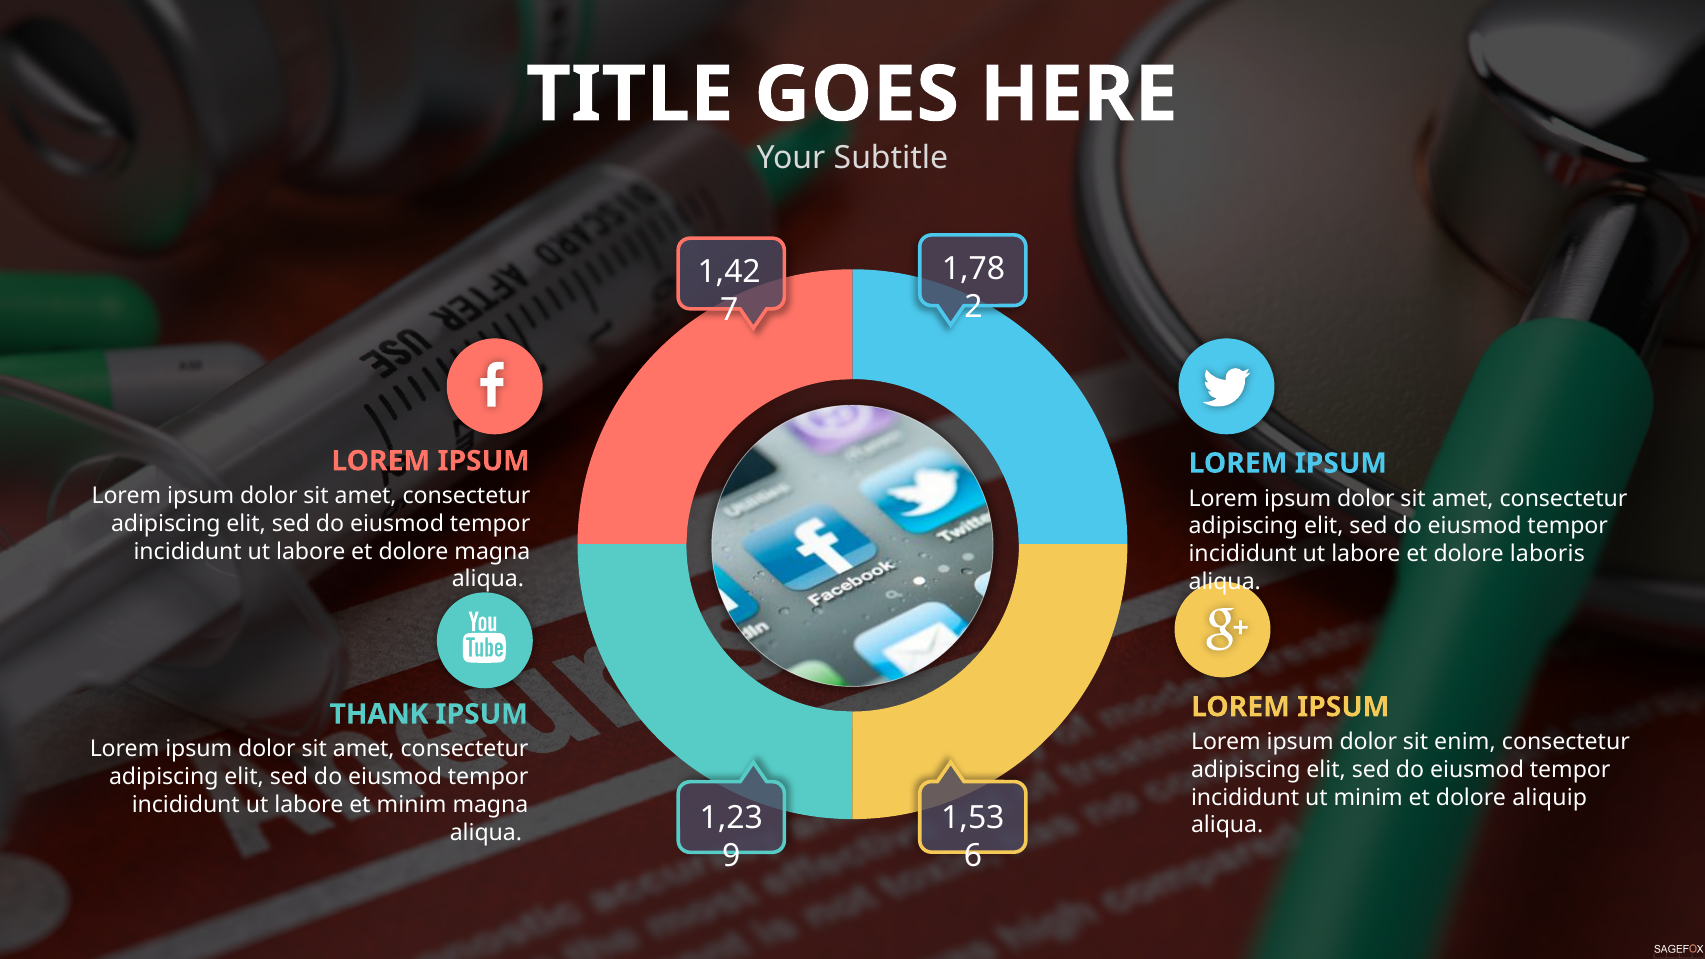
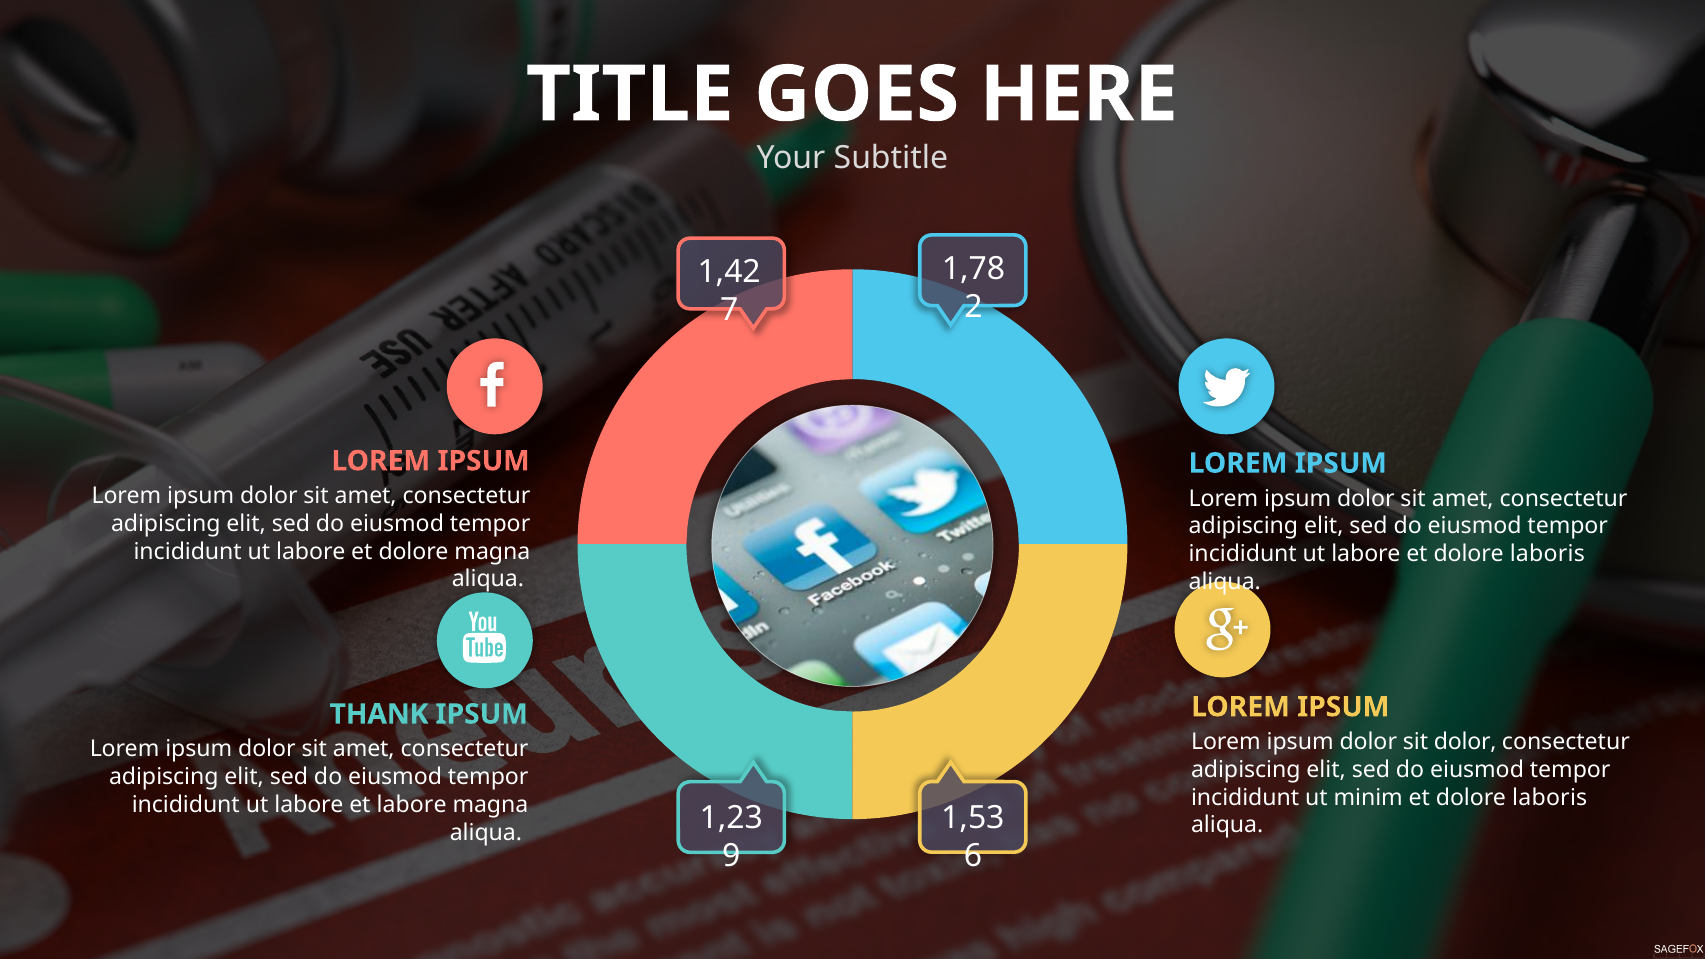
sit enim: enim -> dolor
aliquip at (1550, 798): aliquip -> laboris
et minim: minim -> labore
